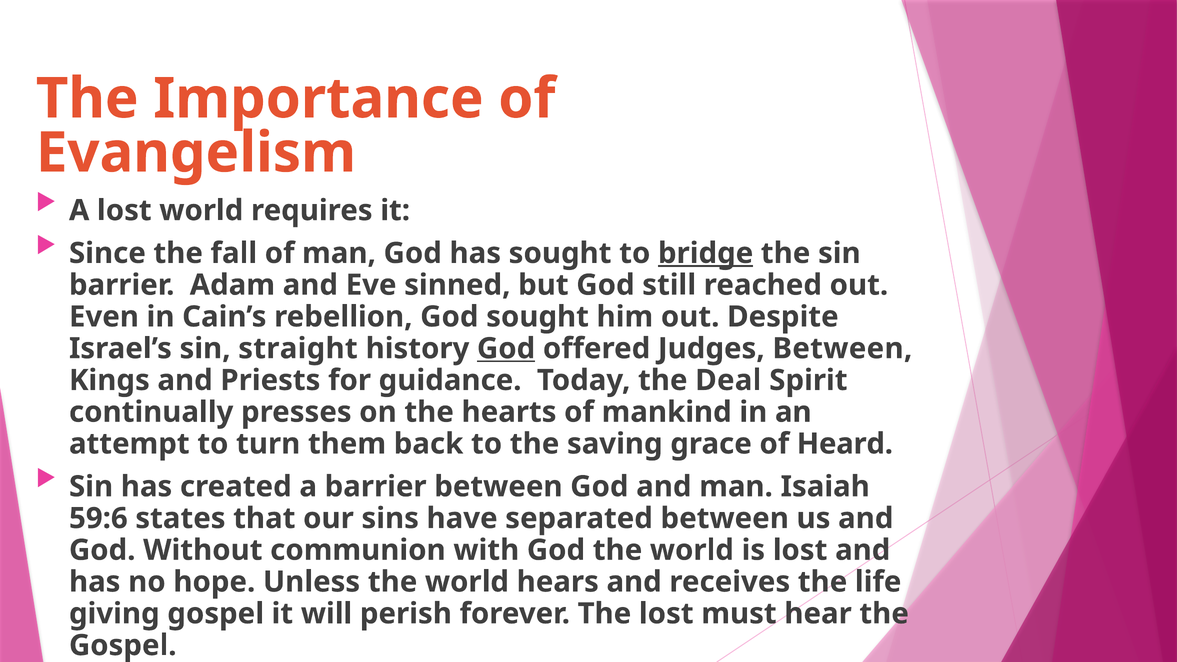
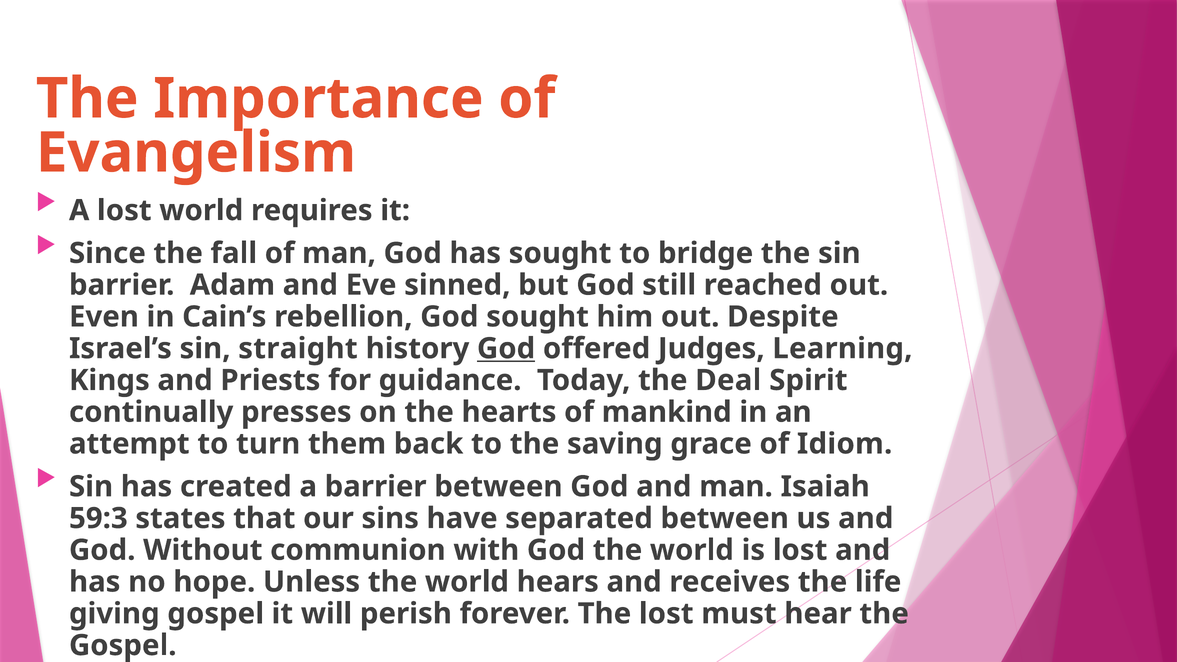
bridge underline: present -> none
Judges Between: Between -> Learning
Heard: Heard -> Idiom
59:6: 59:6 -> 59:3
